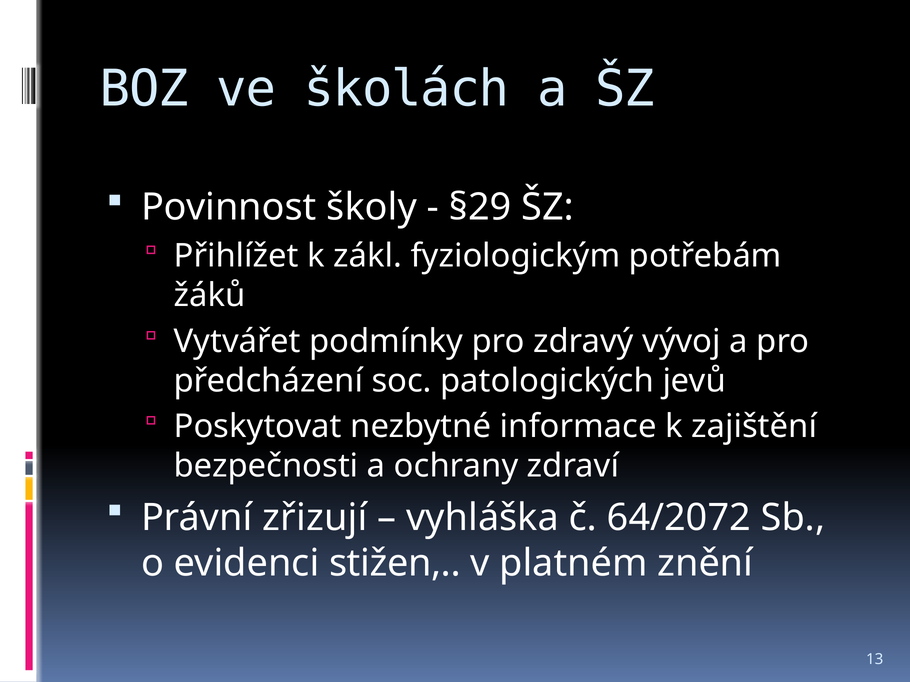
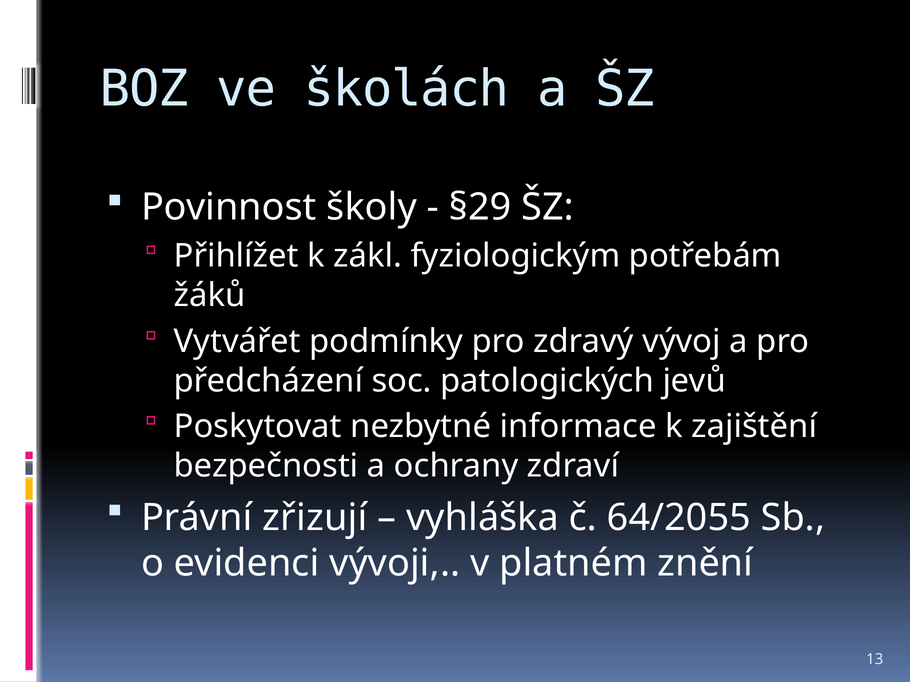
64/2072: 64/2072 -> 64/2055
stižen: stižen -> vývoji
